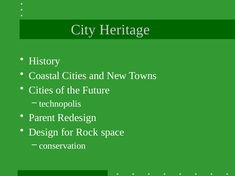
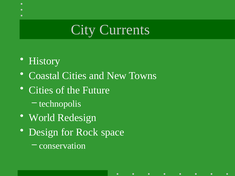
Heritage: Heritage -> Currents
Parent: Parent -> World
